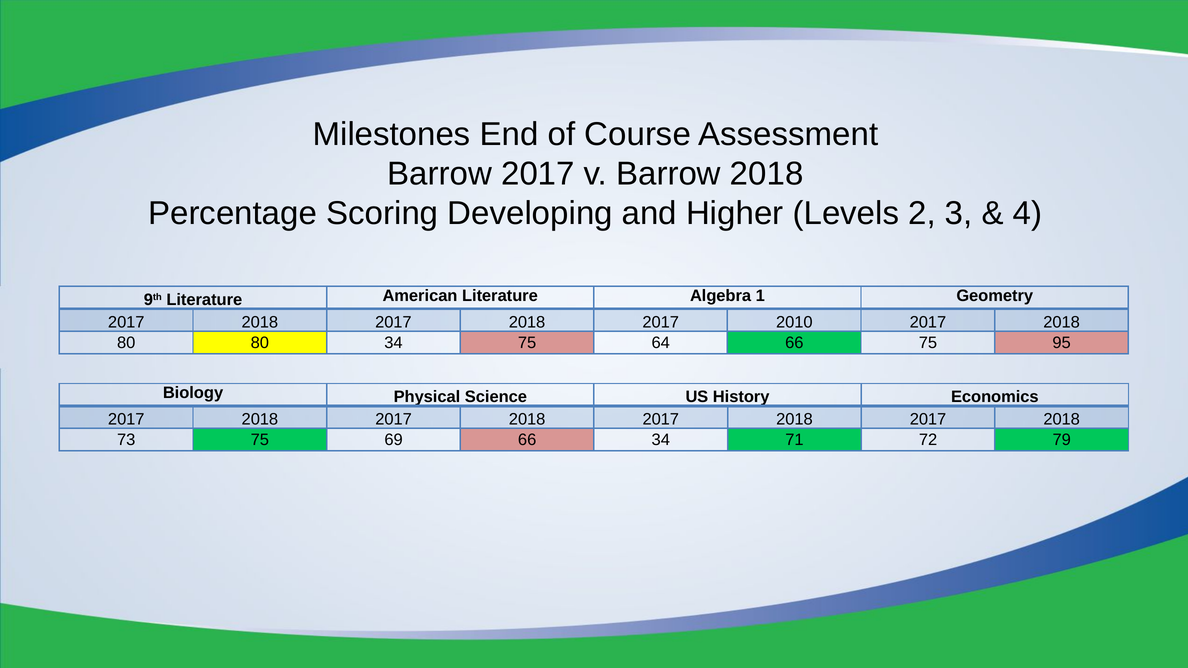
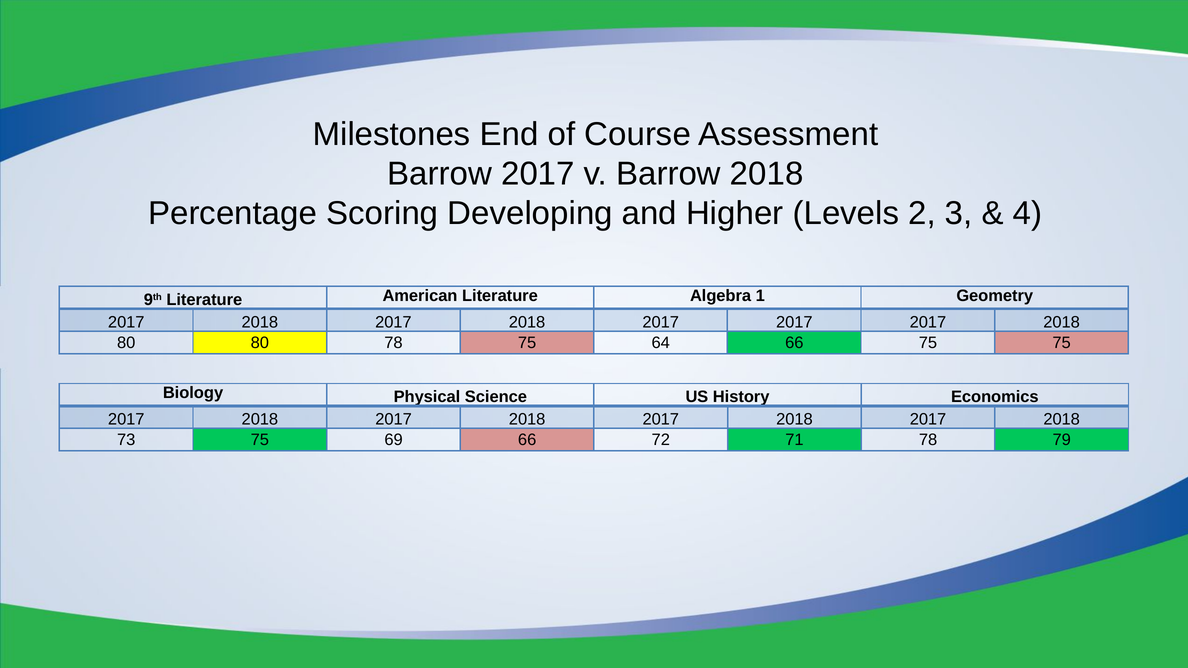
2018 2017 2010: 2010 -> 2017
80 34: 34 -> 78
75 95: 95 -> 75
66 34: 34 -> 72
71 72: 72 -> 78
